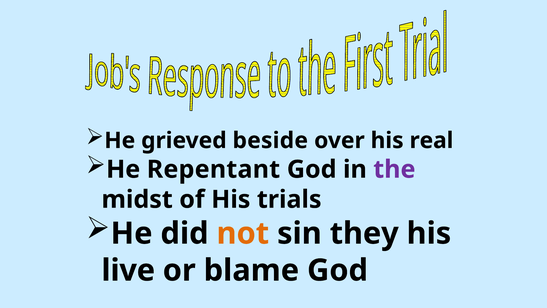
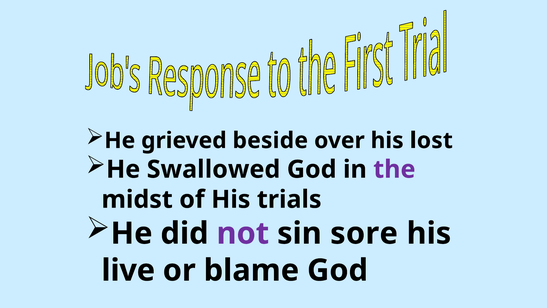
real: real -> lost
Repentant: Repentant -> Swallowed
not colour: orange -> purple
they: they -> sore
